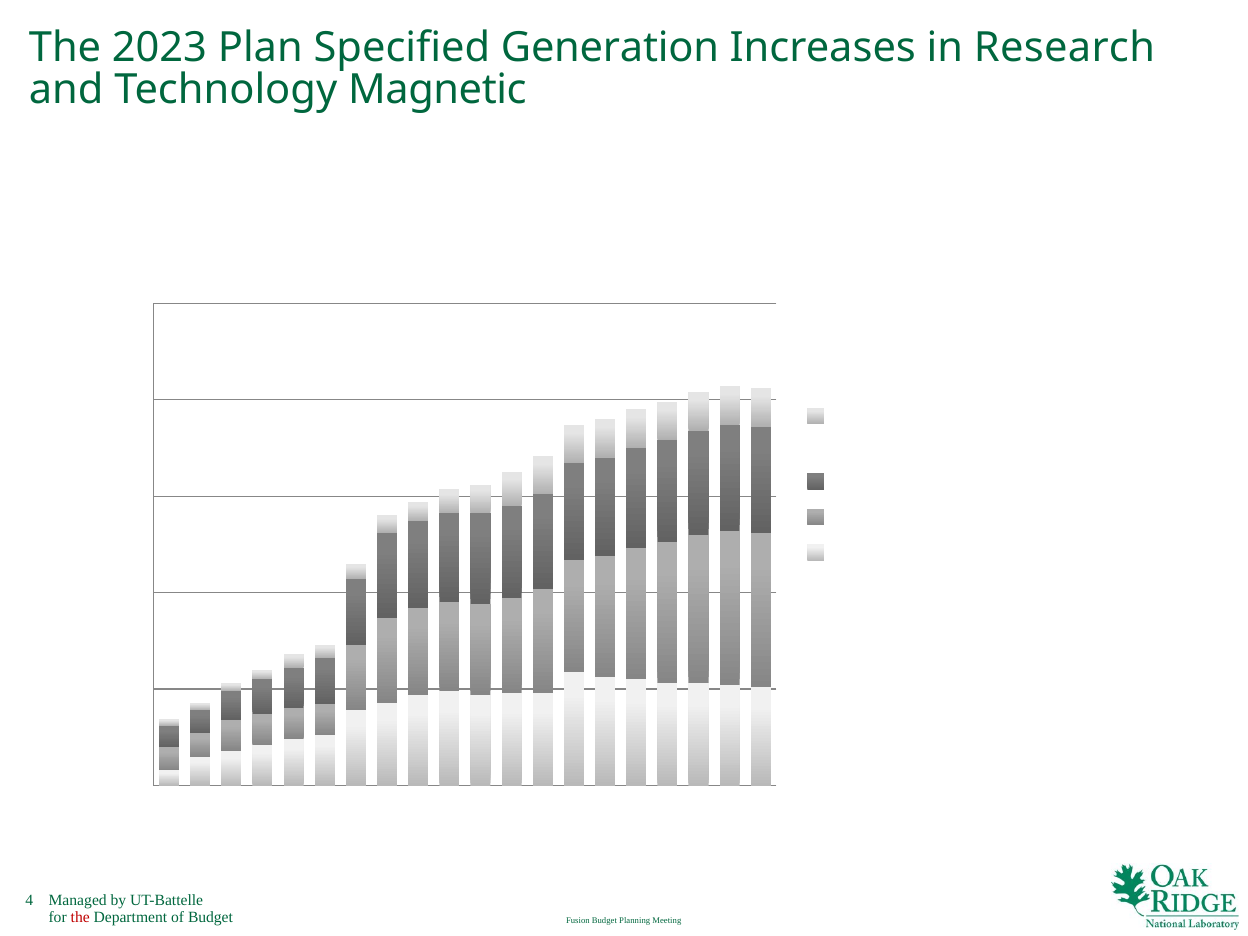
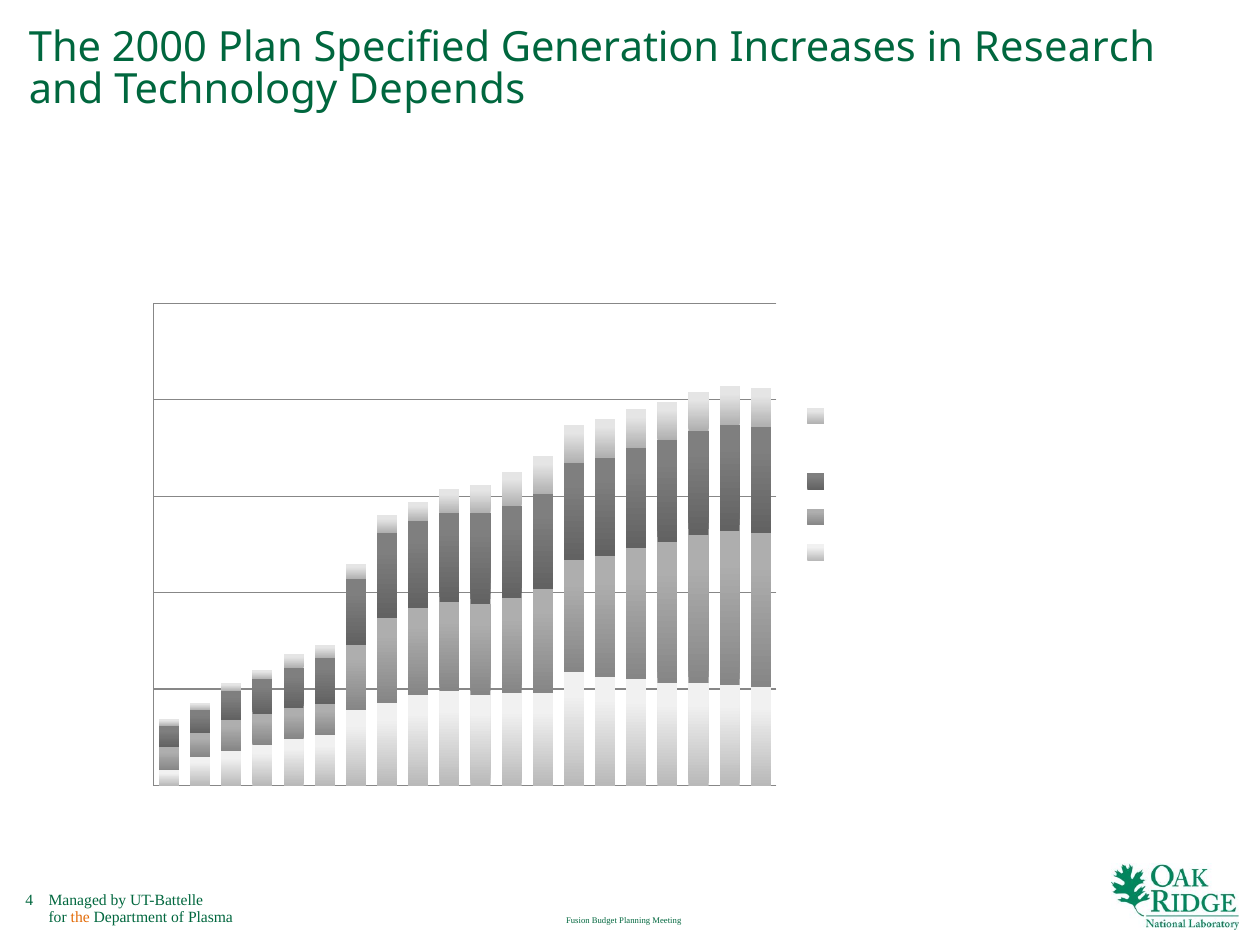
2023: 2023 -> 2000
Magnetic: Magnetic -> Depends
the at (80, 918) colour: red -> orange
Budget at (210, 918): Budget -> Plasma
